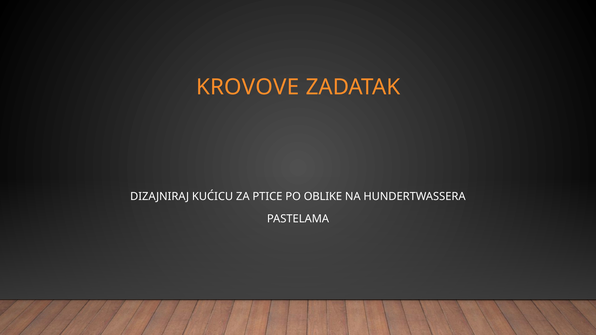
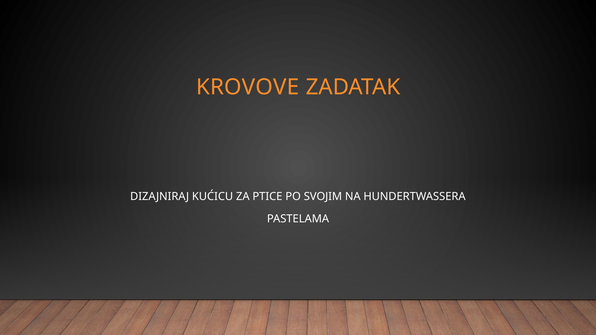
OBLIKE: OBLIKE -> SVOJIM
